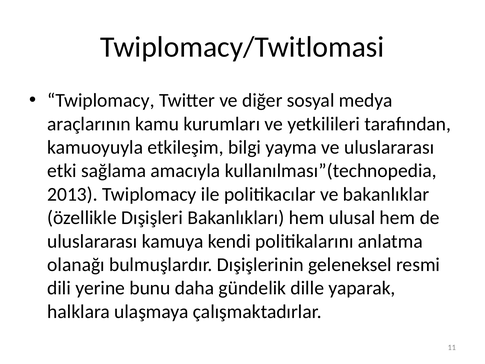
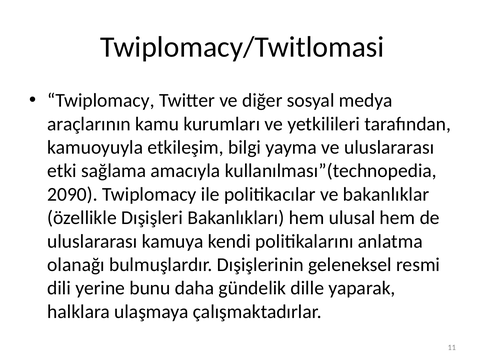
2013: 2013 -> 2090
